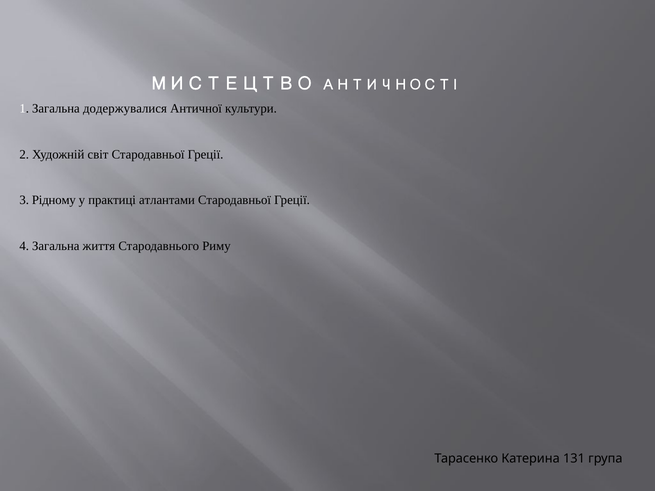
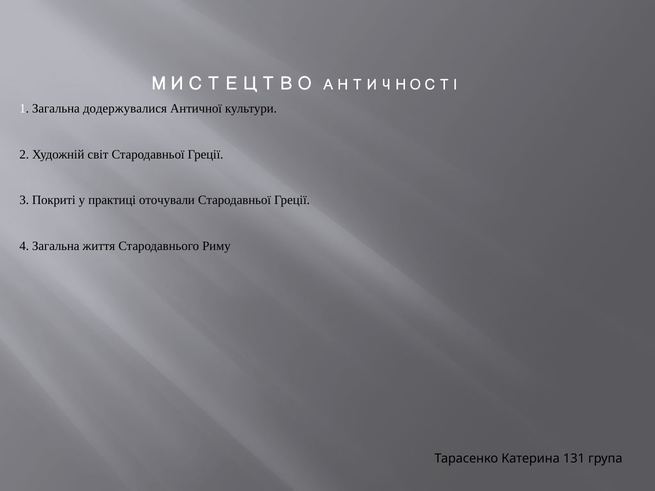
Рідному: Рідному -> Покриті
атлантами: атлантами -> оточували
